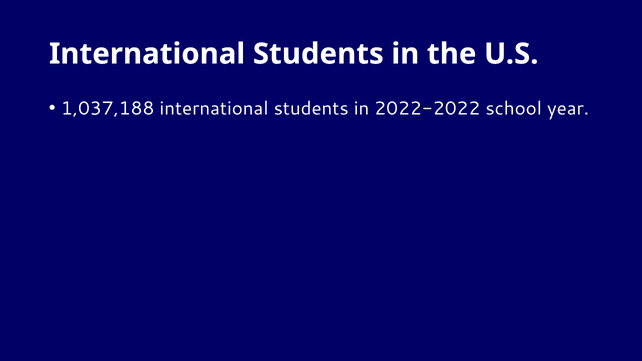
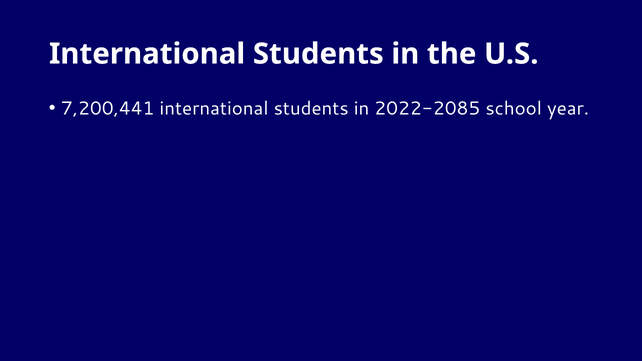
1,037,188: 1,037,188 -> 7,200,441
2022-2022: 2022-2022 -> 2022-2085
